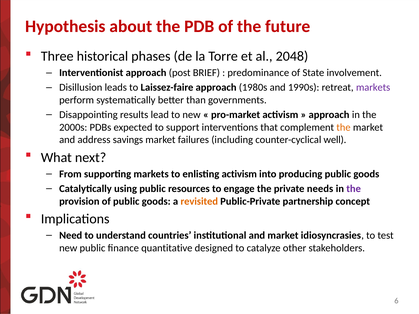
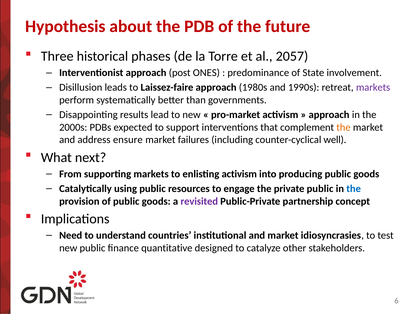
2048: 2048 -> 2057
BRIEF: BRIEF -> ONES
savings: savings -> ensure
private needs: needs -> public
the at (354, 189) colour: purple -> blue
revisited colour: orange -> purple
